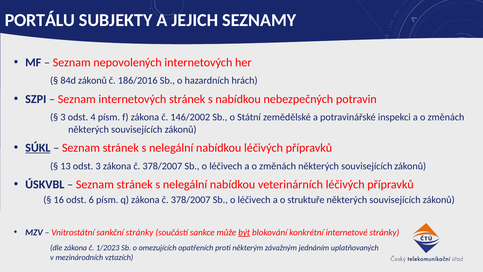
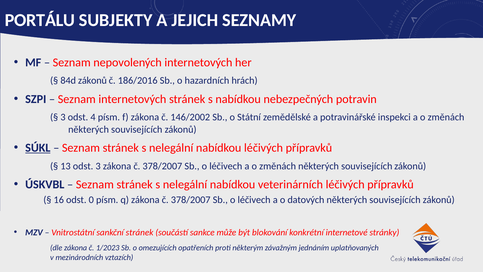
6: 6 -> 0
struktuře: struktuře -> datových
sankční stránky: stránky -> stránek
být underline: present -> none
